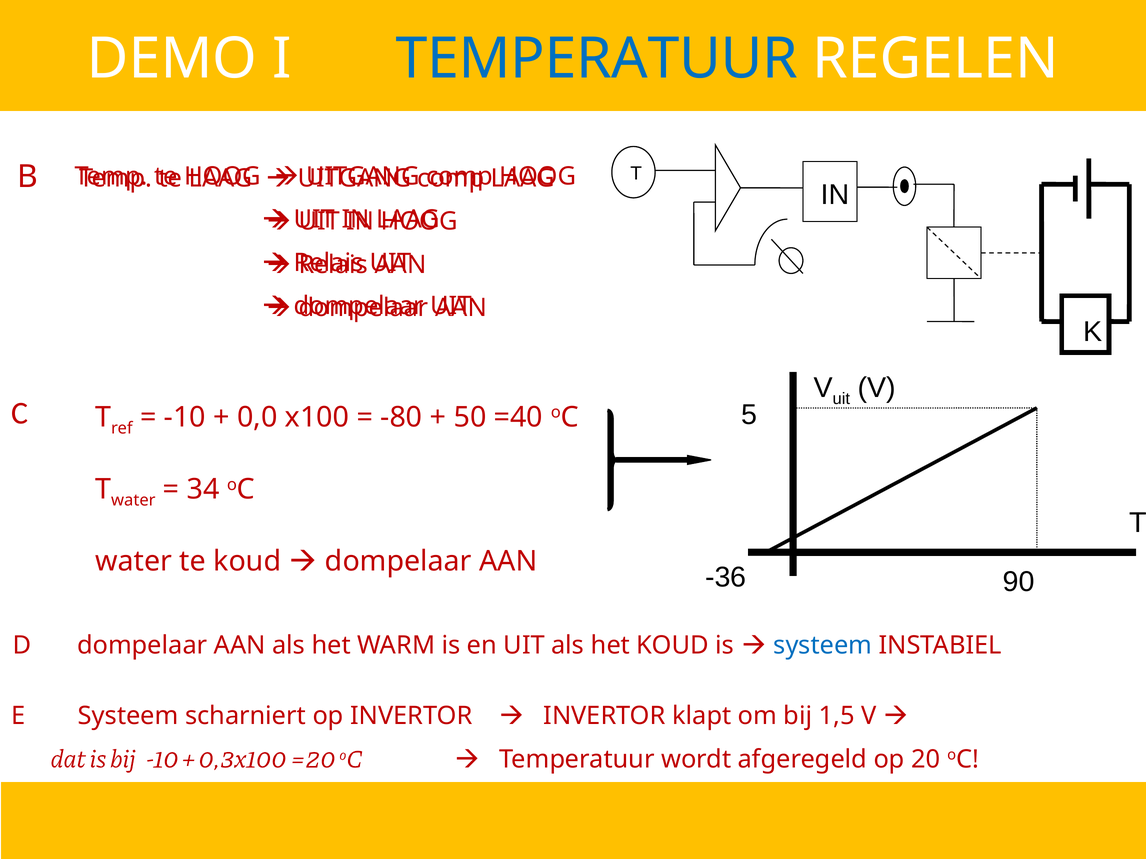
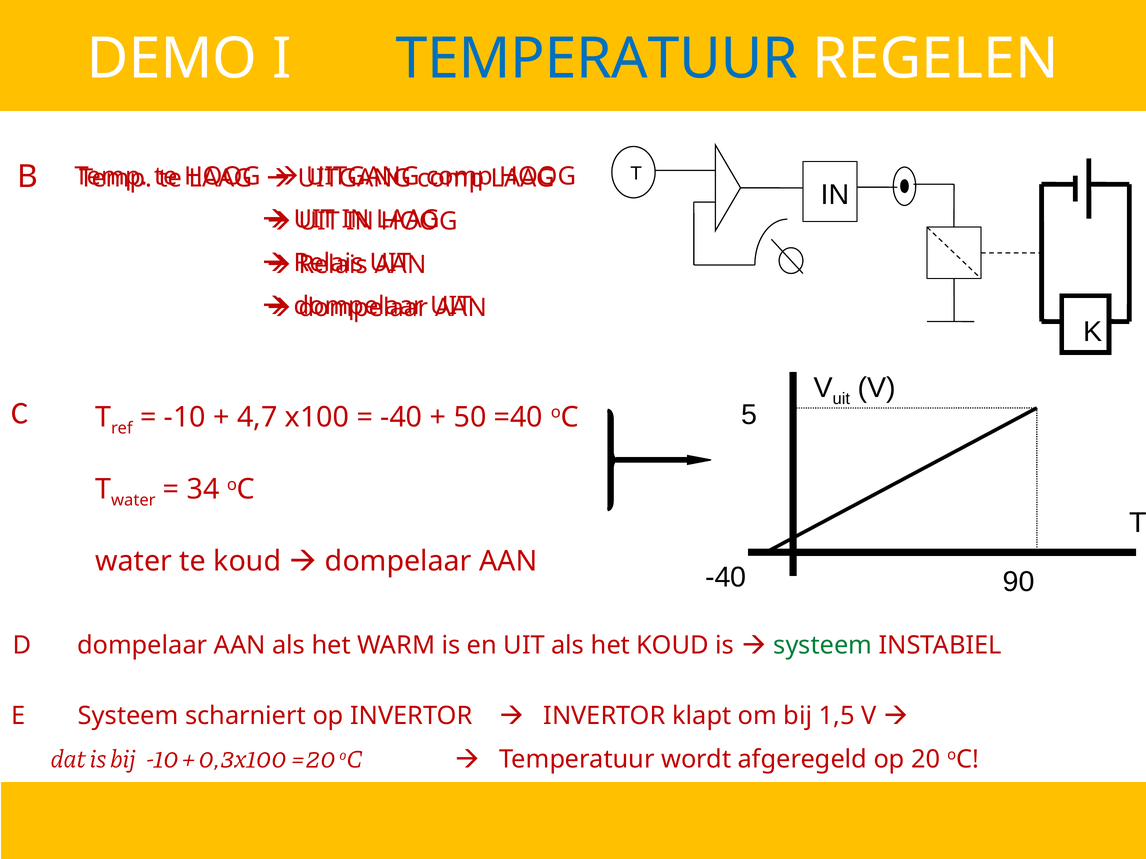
0,0: 0,0 -> 4,7
-80 at (401, 417): -80 -> -40
-36 at (726, 577): -36 -> -40
systeem at (823, 646) colour: blue -> green
